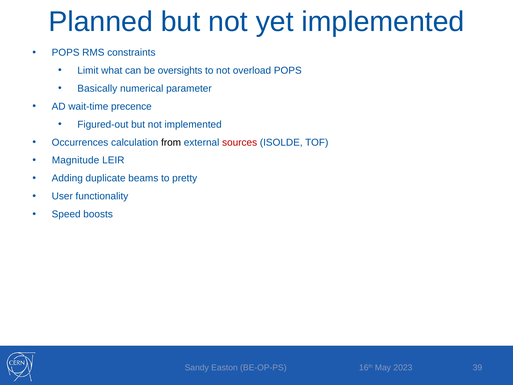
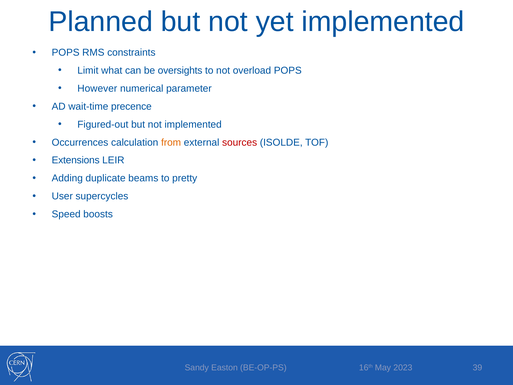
Basically: Basically -> However
from colour: black -> orange
Magnitude: Magnitude -> Extensions
functionality: functionality -> supercycles
